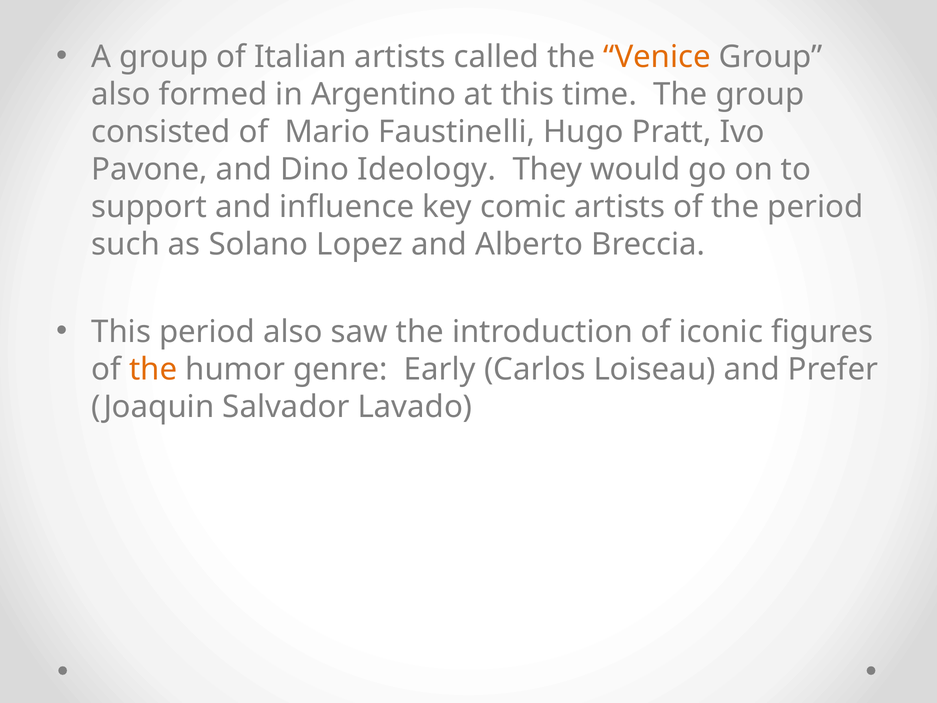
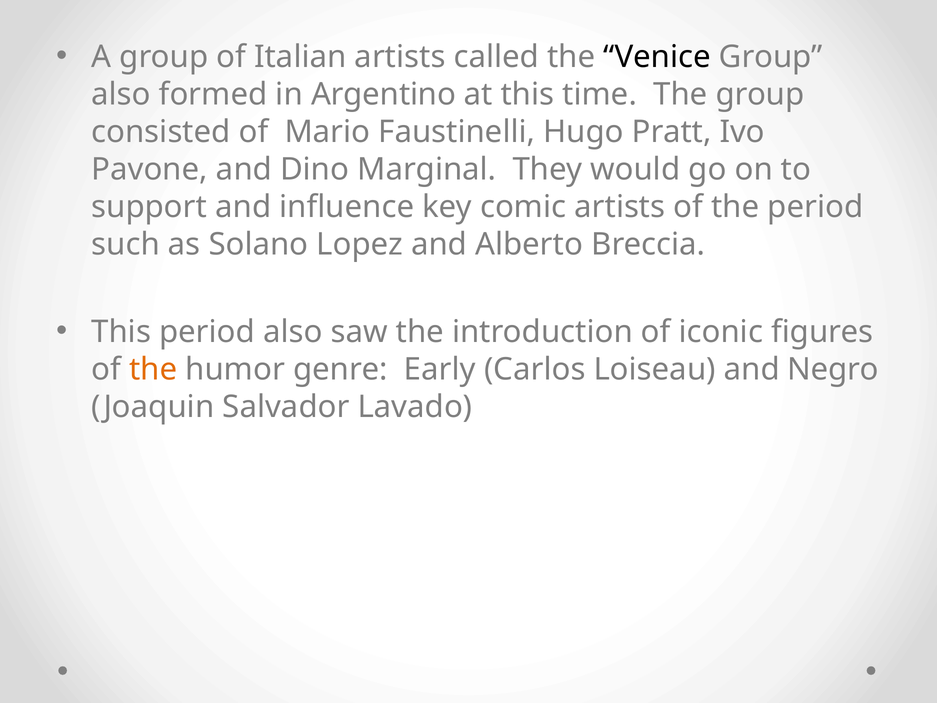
Venice colour: orange -> black
Ideology: Ideology -> Marginal
Prefer: Prefer -> Negro
